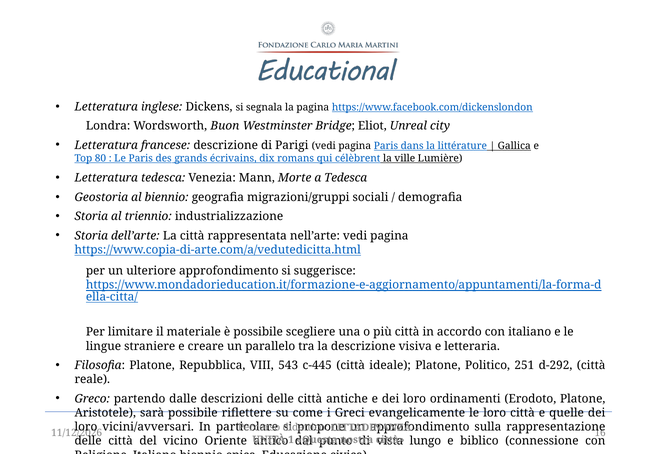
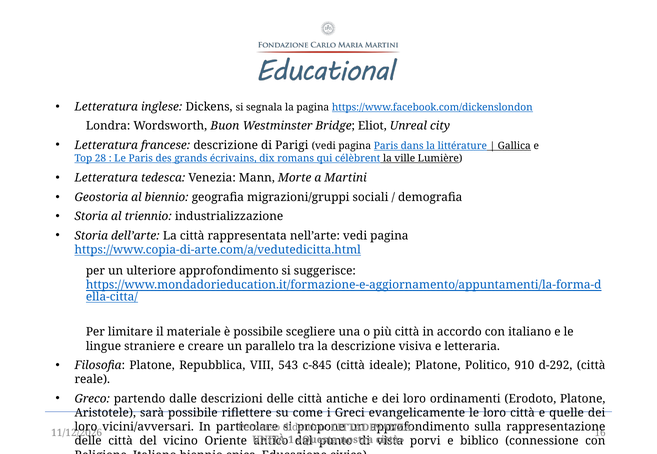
80: 80 -> 28
a Tedesca: Tedesca -> Martini
c-445: c-445 -> c-845
251: 251 -> 910
lungo: lungo -> porvi
